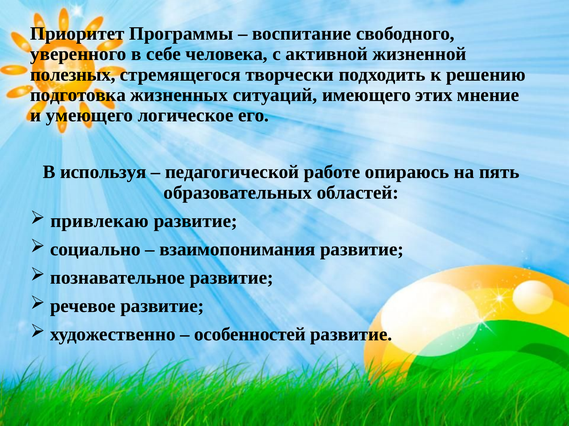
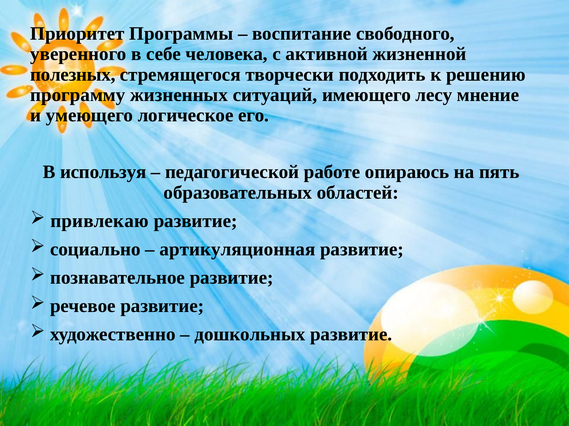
подготовка: подготовка -> программу
этих: этих -> лесу
взаимопонимания: взаимопонимания -> артикуляционная
особенностей: особенностей -> дошкольных
